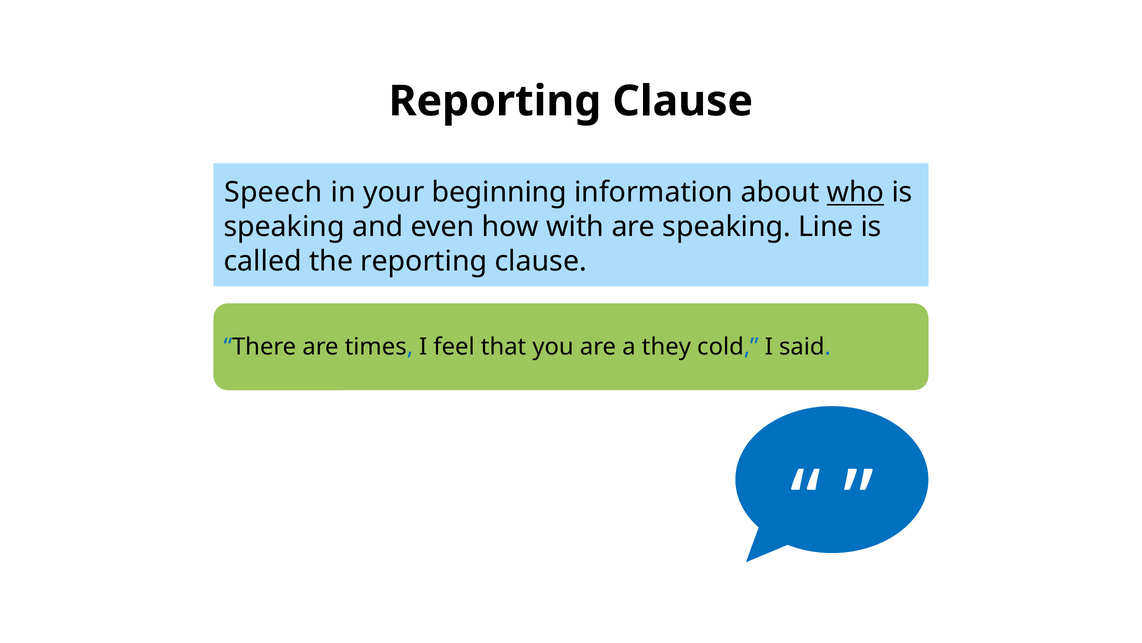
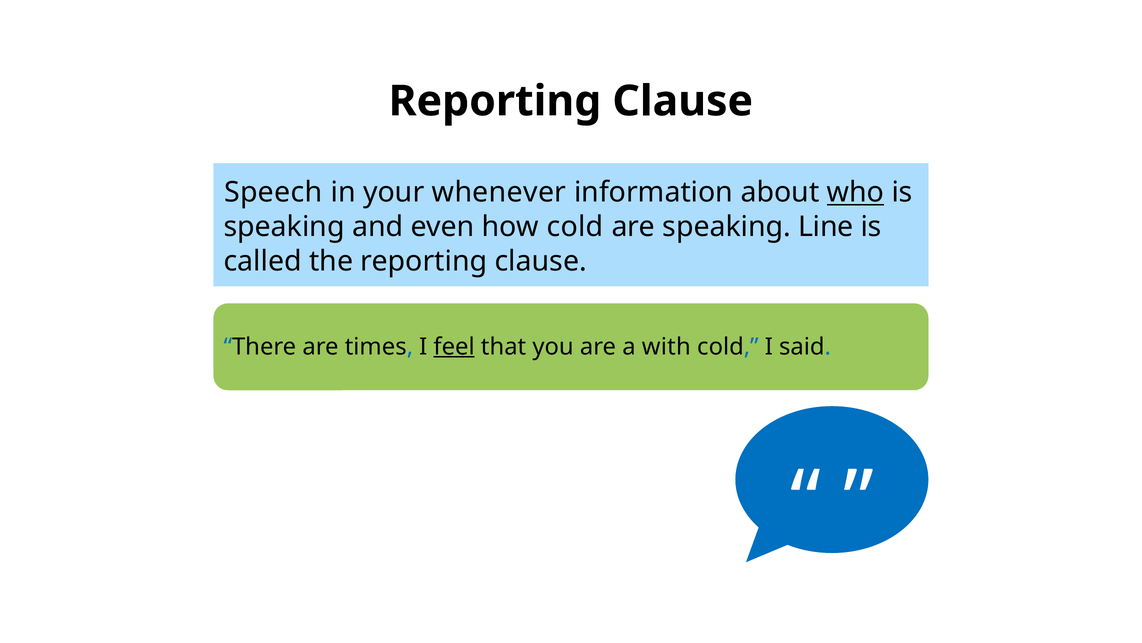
beginning: beginning -> whenever
how with: with -> cold
feel underline: none -> present
they: they -> with
